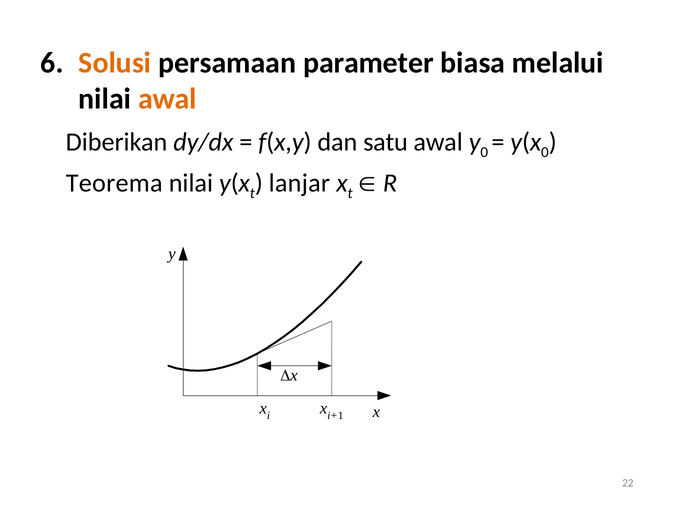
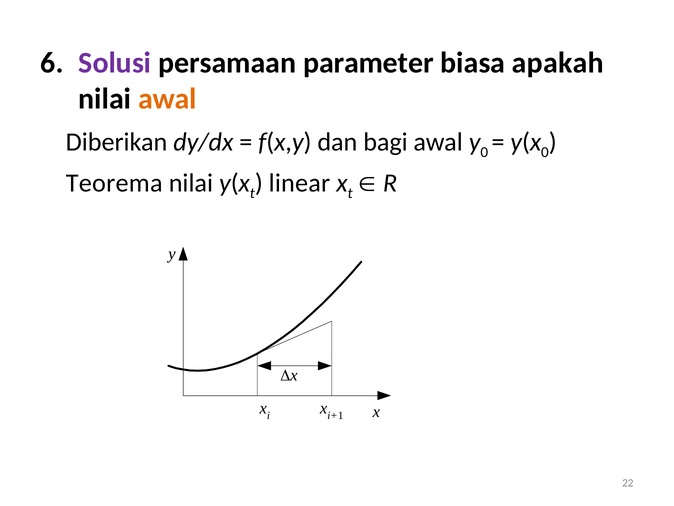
Solusi colour: orange -> purple
melalui: melalui -> apakah
satu: satu -> bagi
lanjar: lanjar -> linear
